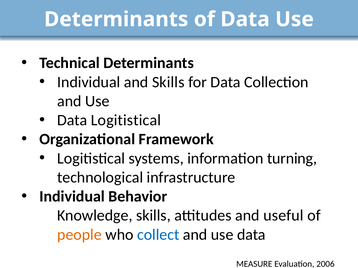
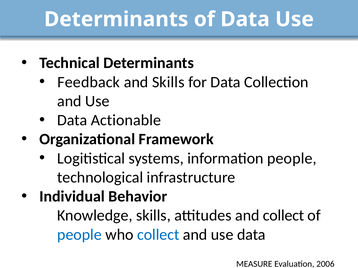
Individual at (89, 82): Individual -> Feedback
Data Logitistical: Logitistical -> Actionable
information turning: turning -> people
and useful: useful -> collect
people at (79, 235) colour: orange -> blue
